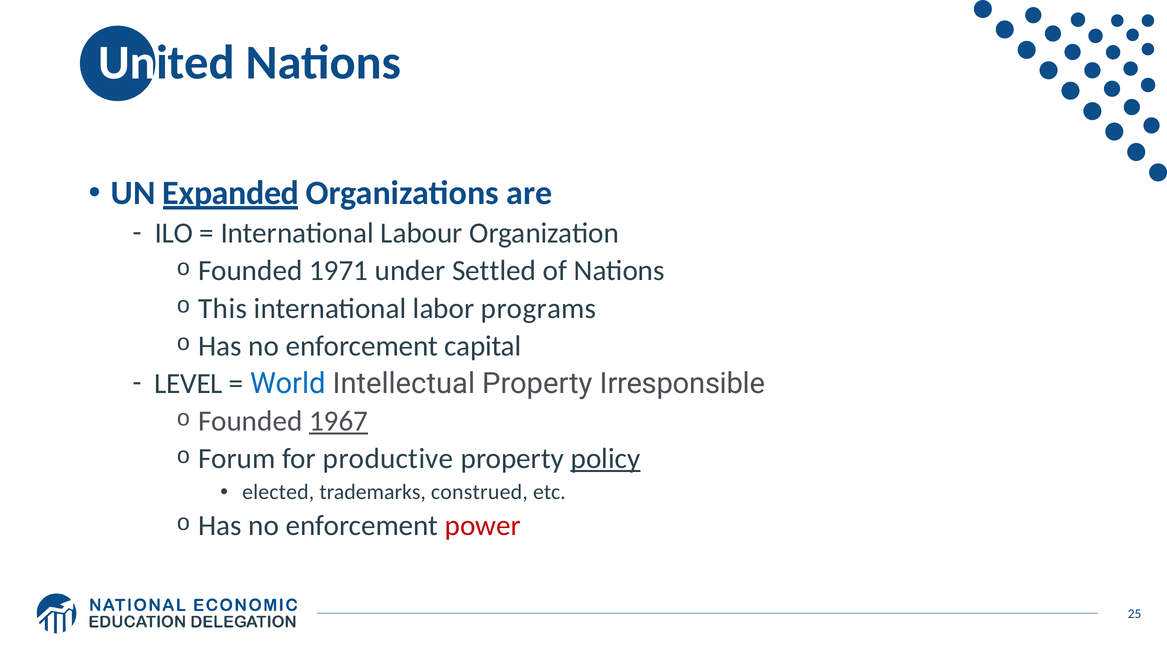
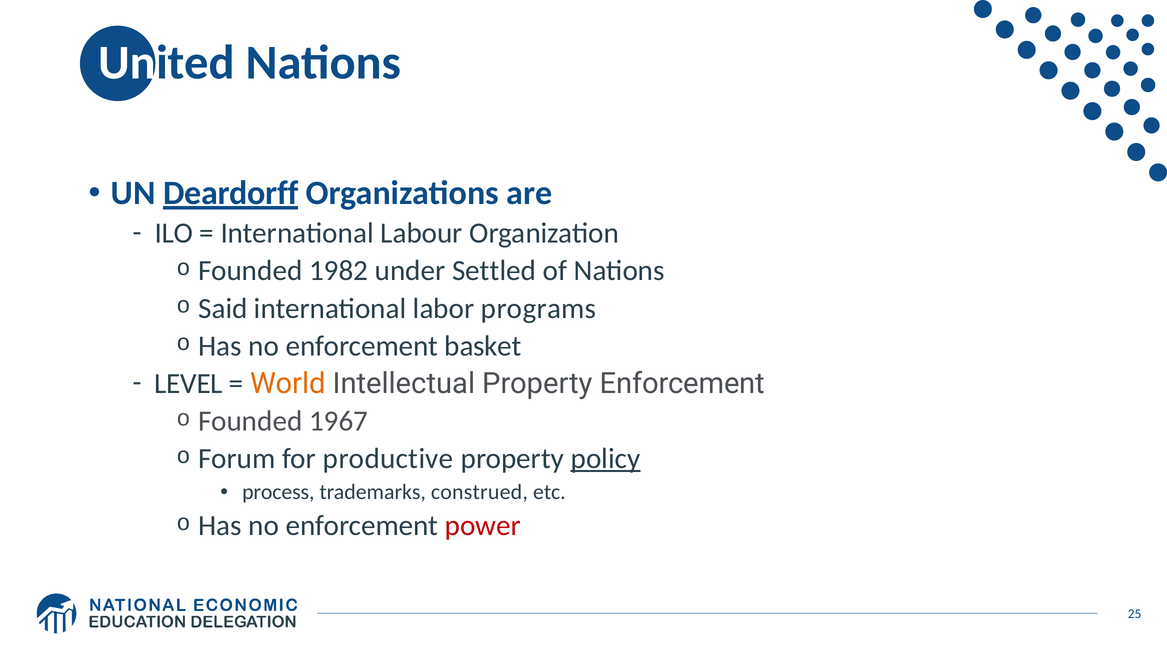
Expanded: Expanded -> Deardorff
1971: 1971 -> 1982
This: This -> Said
capital: capital -> basket
World colour: blue -> orange
Property Irresponsible: Irresponsible -> Enforcement
1967 underline: present -> none
elected: elected -> process
